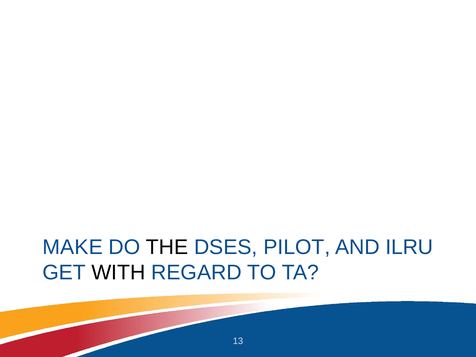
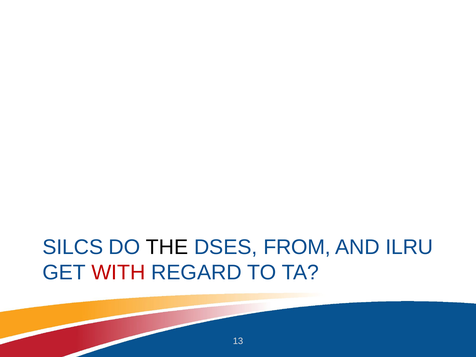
MAKE: MAKE -> SILCS
PILOT: PILOT -> FROM
WITH colour: black -> red
